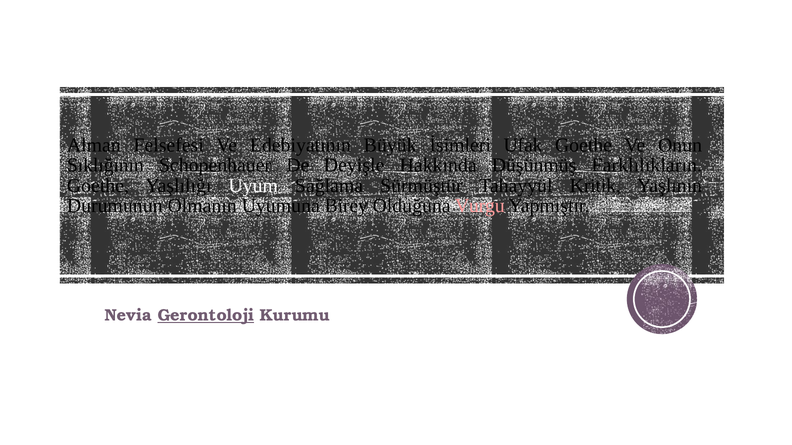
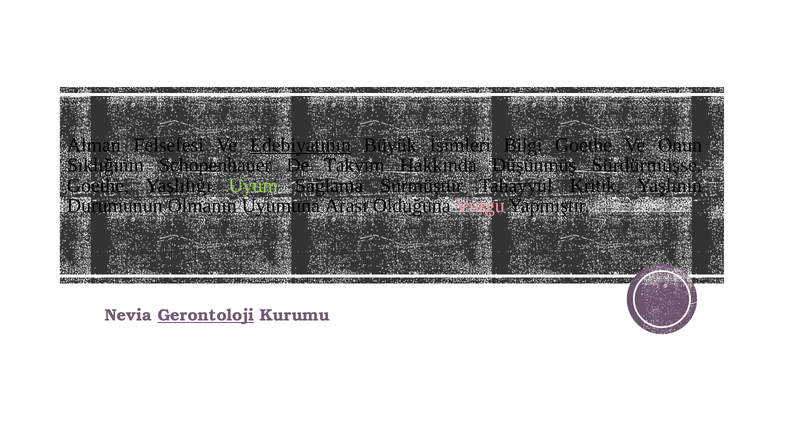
Edebiyatının underline: none -> present
Ufak: Ufak -> Bilgi
Deyişle: Deyişle -> Takvim
Farklılıkların: Farklılıkların -> Sürdürmüşse
Uyum colour: white -> light green
Birey: Birey -> Arası
